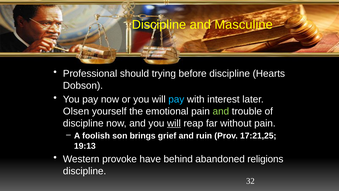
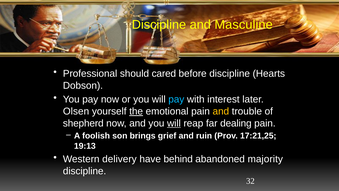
trying: trying -> cared
the underline: none -> present
and at (221, 111) colour: light green -> yellow
discipline at (83, 123): discipline -> shepherd
without: without -> dealing
provoke: provoke -> delivery
religions: religions -> majority
